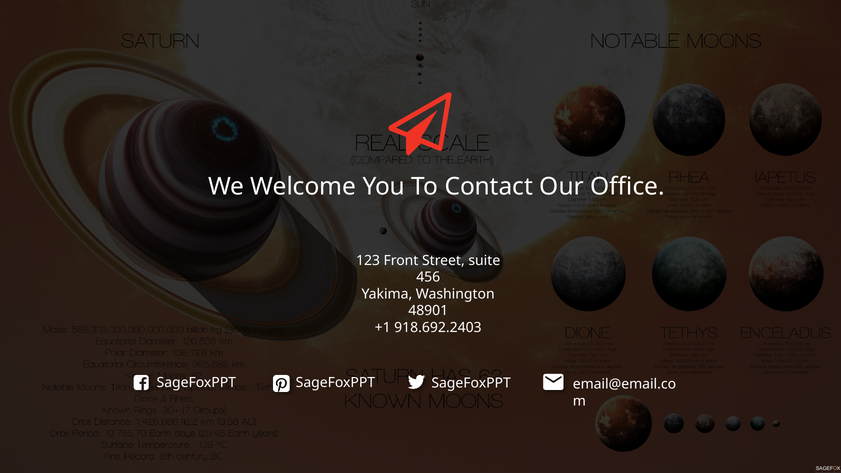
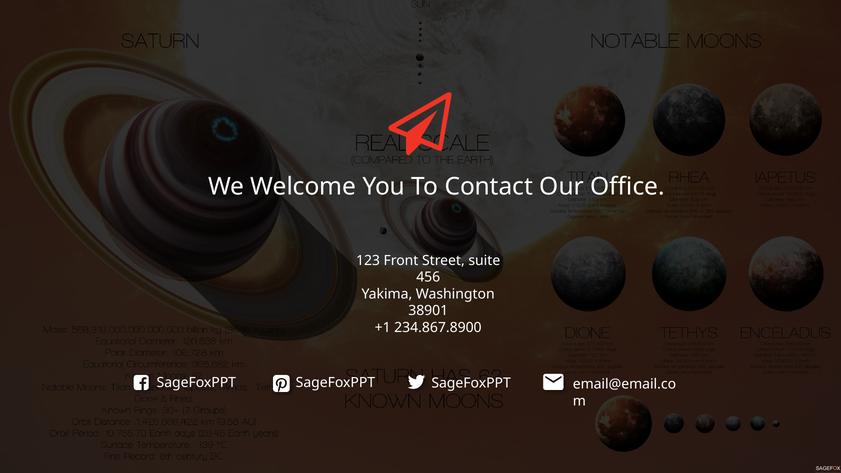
48901: 48901 -> 38901
918.692.2403: 918.692.2403 -> 234.867.8900
